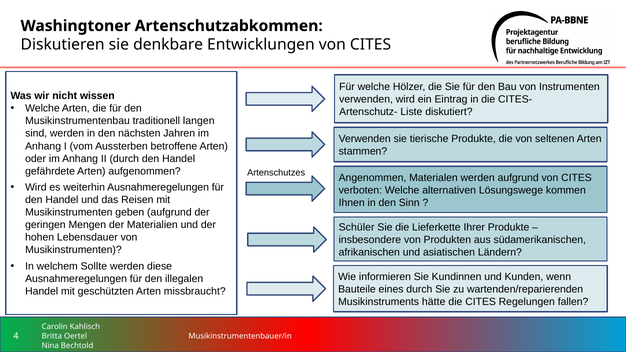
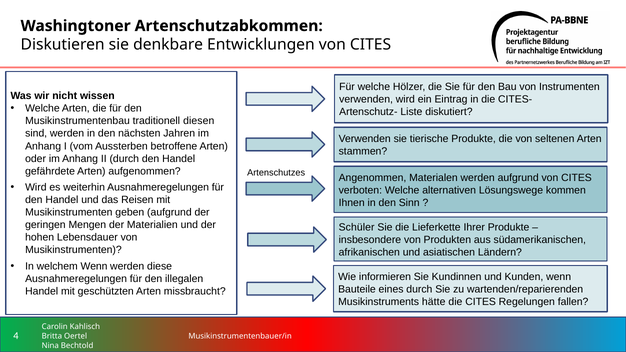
langen: langen -> diesen
welchem Sollte: Sollte -> Wenn
